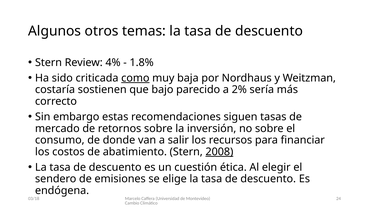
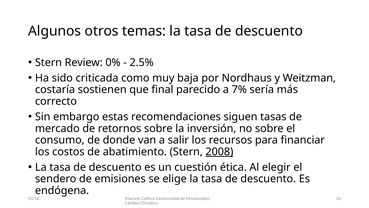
4%: 4% -> 0%
1.8%: 1.8% -> 2.5%
como underline: present -> none
bajo: bajo -> final
2%: 2% -> 7%
